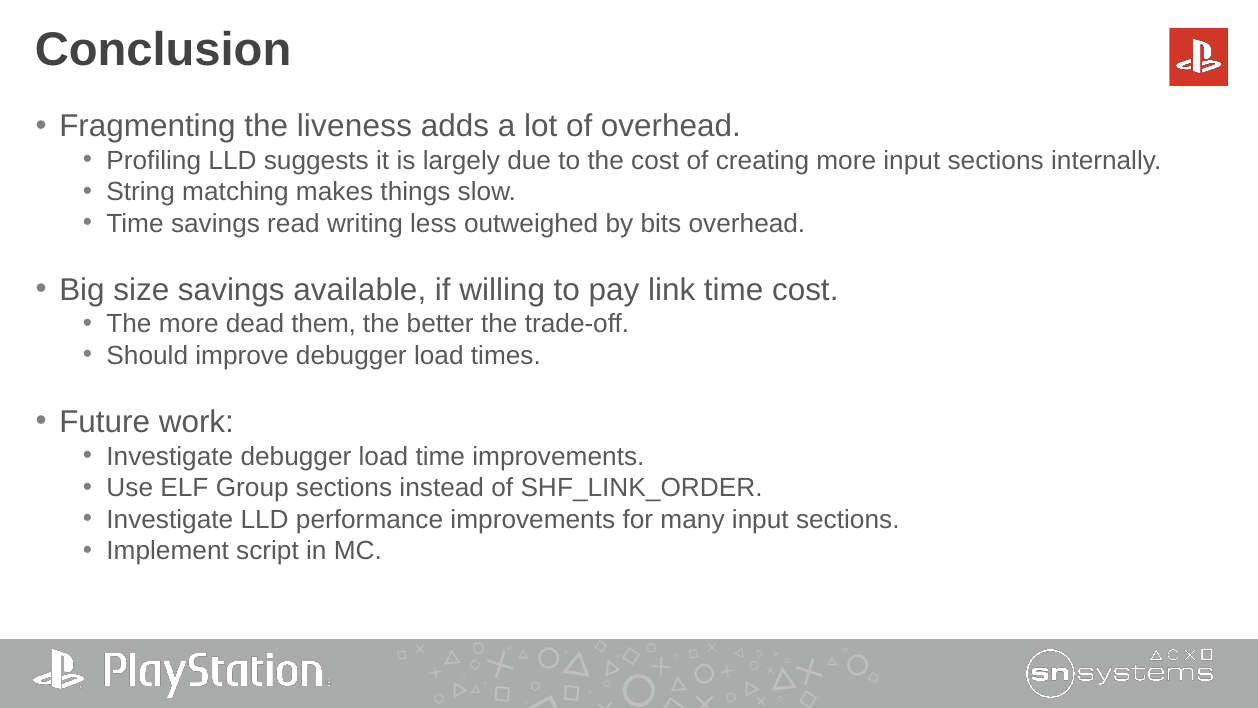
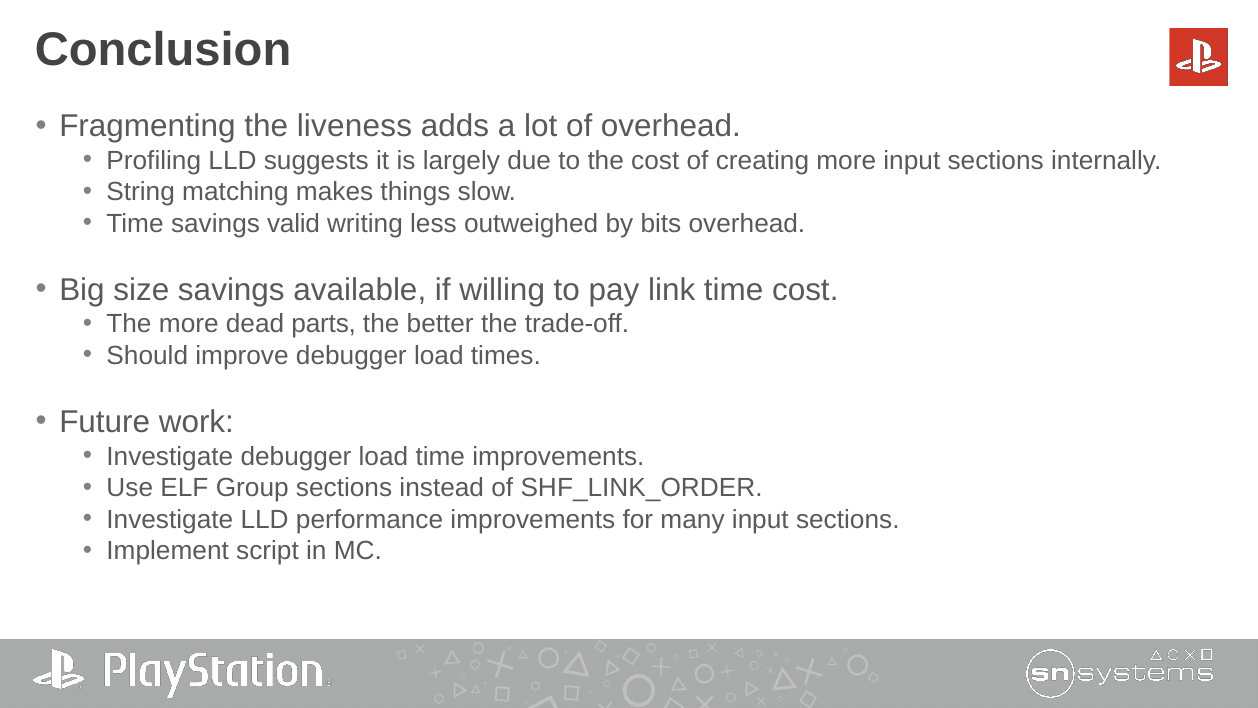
read: read -> valid
them: them -> parts
